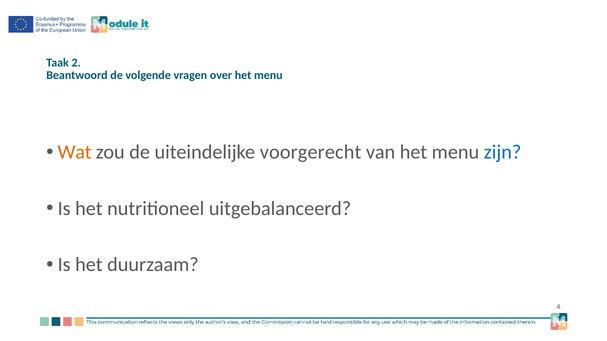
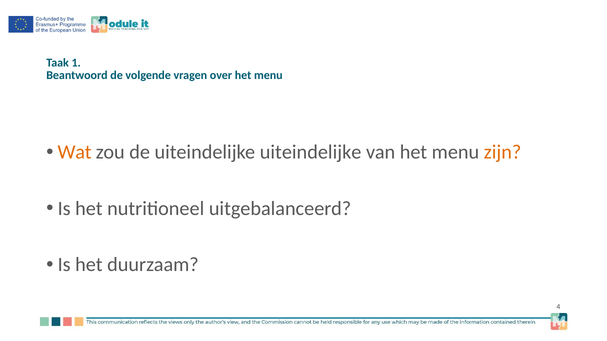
2: 2 -> 1
uiteindelijke voorgerecht: voorgerecht -> uiteindelijke
zijn colour: blue -> orange
